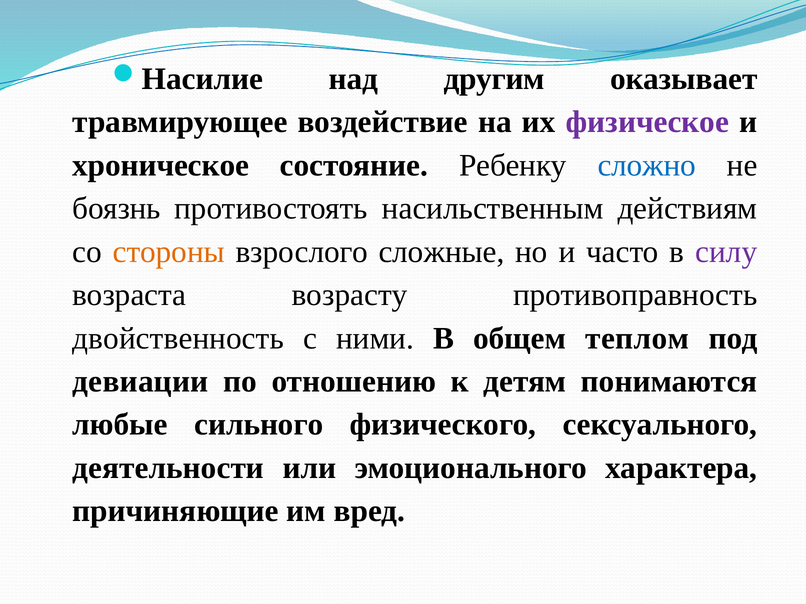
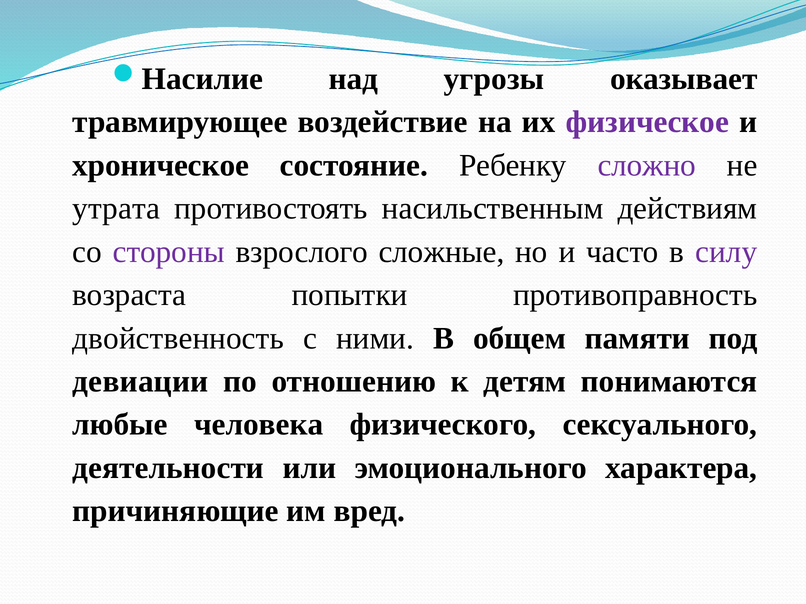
другим: другим -> угрозы
сложно colour: blue -> purple
боязнь: боязнь -> утрата
стороны colour: orange -> purple
возрасту: возрасту -> попытки
теплом: теплом -> памяти
сильного: сильного -> человека
